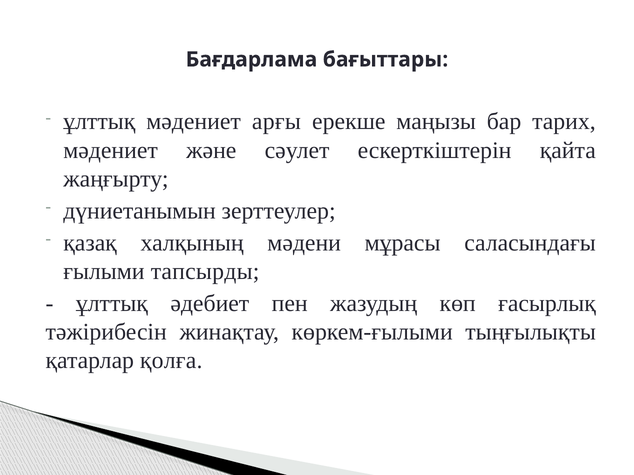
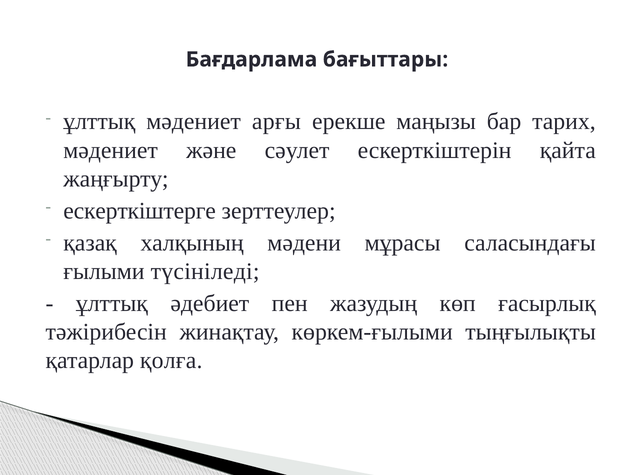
дүниетанымын: дүниетанымын -> ескерткіштерге
тапсырды: тапсырды -> түсініледі
